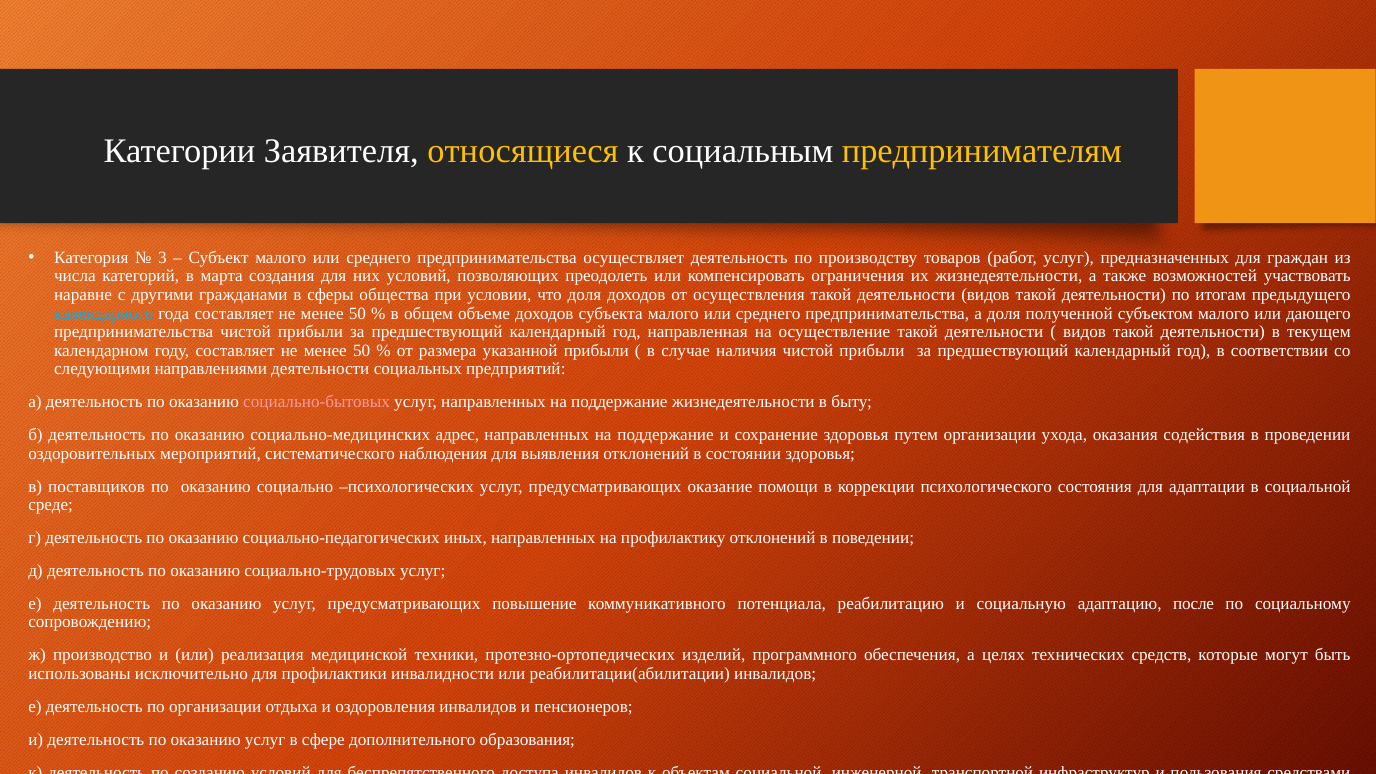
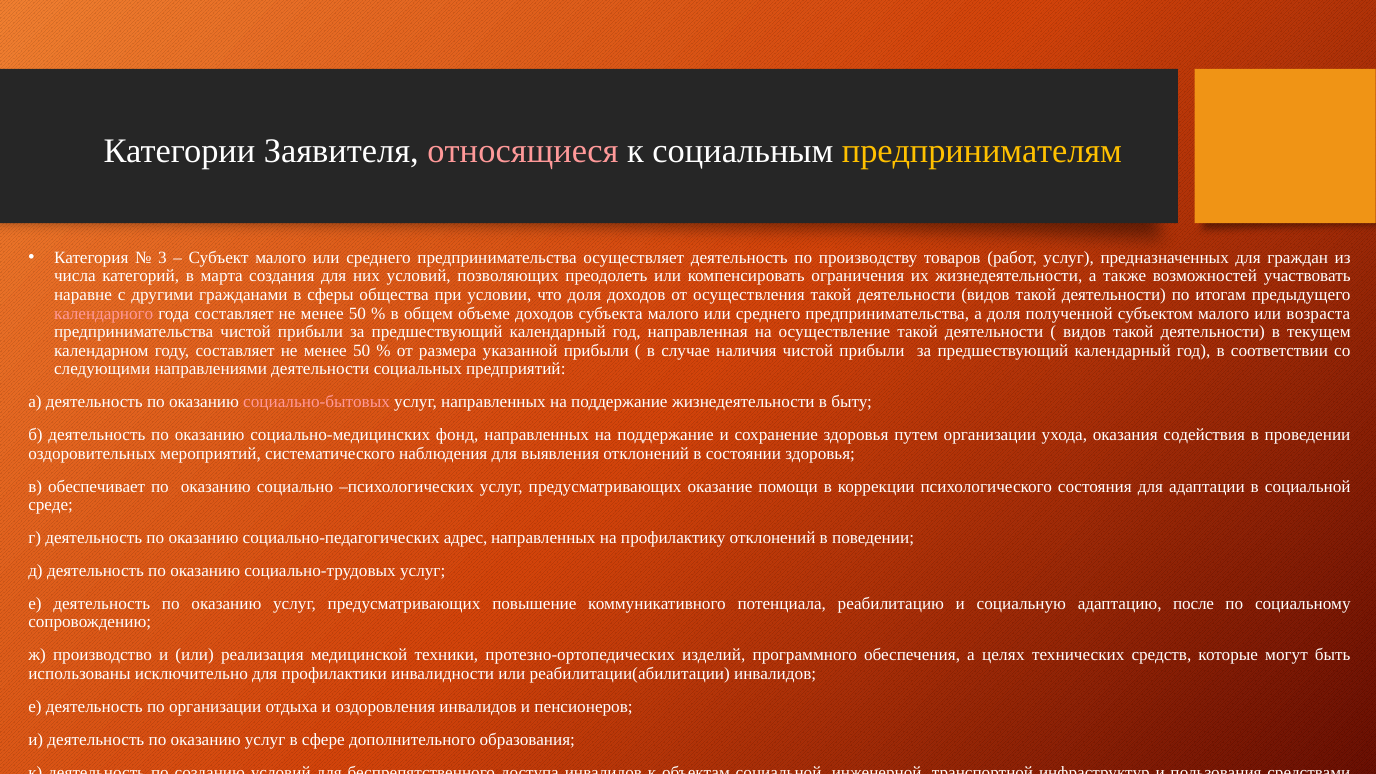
относящиеся colour: yellow -> pink
календарного colour: light blue -> pink
дающего: дающего -> возраста
адрес: адрес -> фонд
поставщиков: поставщиков -> обеспечивает
иных: иных -> адрес
